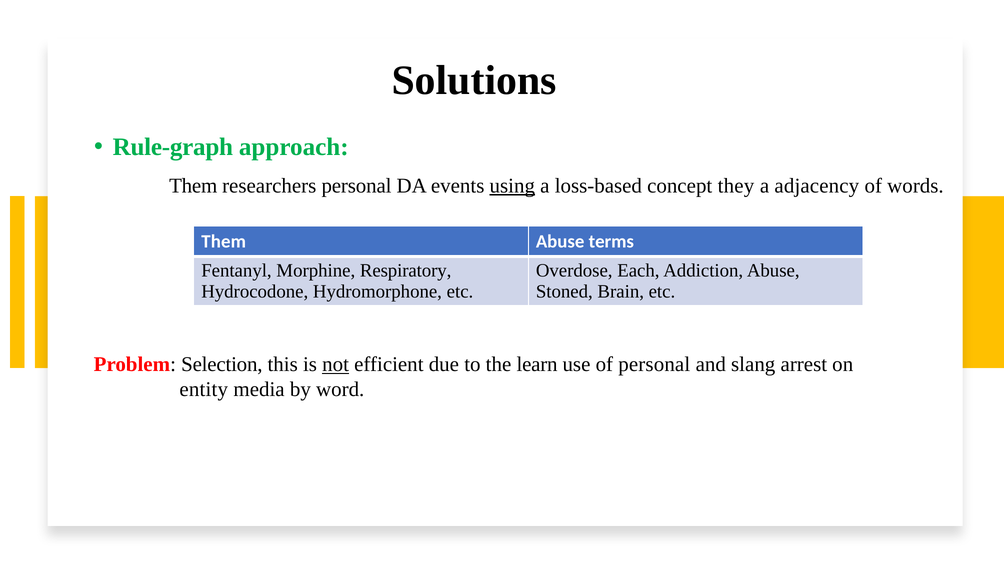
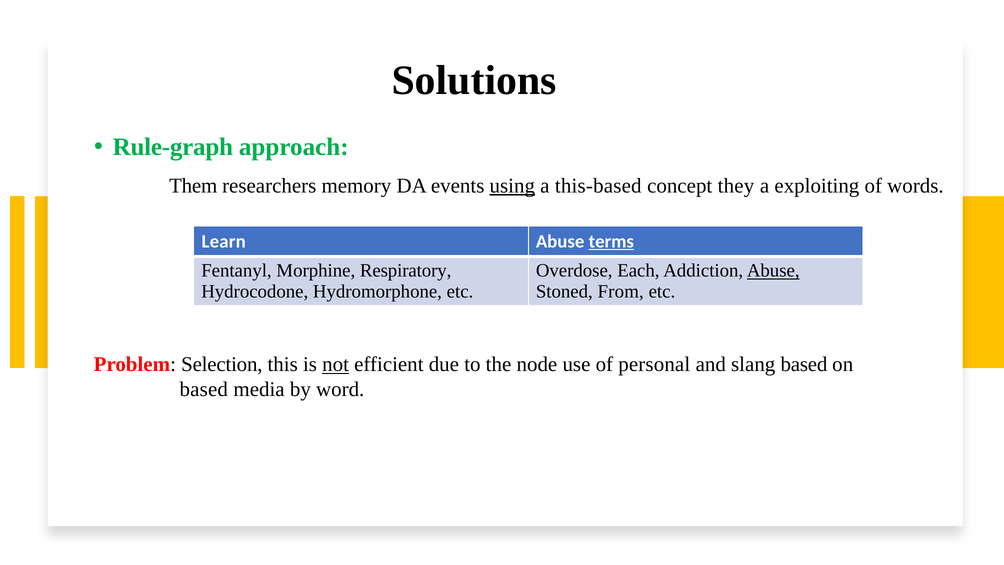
researchers personal: personal -> memory
loss-based: loss-based -> this-based
adjacency: adjacency -> exploiting
Them at (224, 241): Them -> Learn
terms underline: none -> present
Abuse at (773, 271) underline: none -> present
Brain: Brain -> From
learn: learn -> node
slang arrest: arrest -> based
entity at (204, 389): entity -> based
